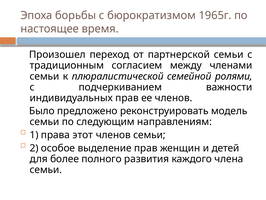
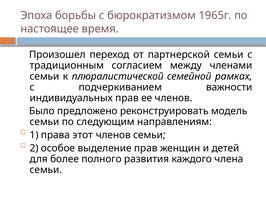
ролями: ролями -> рамках
